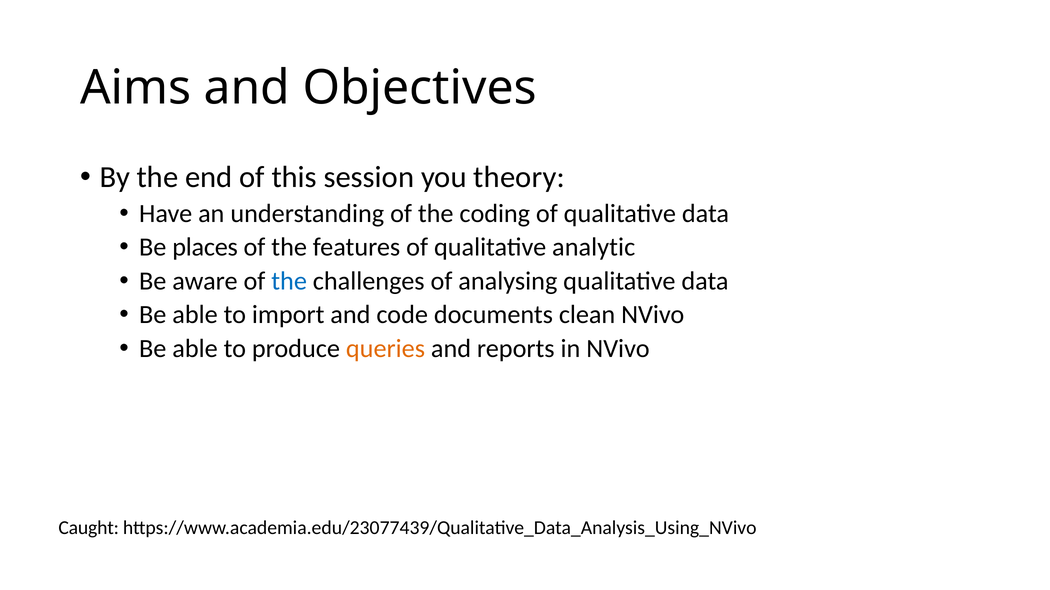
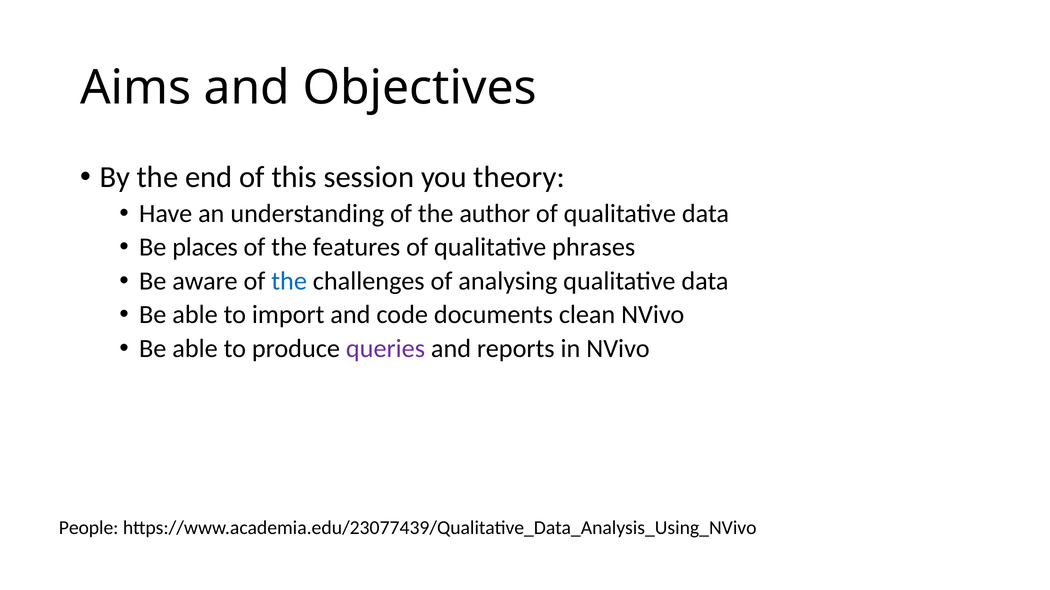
coding: coding -> author
analytic: analytic -> phrases
queries colour: orange -> purple
Caught: Caught -> People
